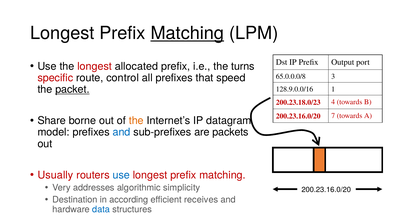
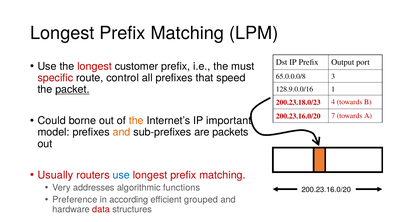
Matching at (187, 33) underline: present -> none
allocated: allocated -> customer
turns: turns -> must
Share: Share -> Could
datagram: datagram -> important
and at (122, 132) colour: blue -> orange
simplicity: simplicity -> functions
Destination: Destination -> Preference
receives: receives -> grouped
data colour: blue -> red
